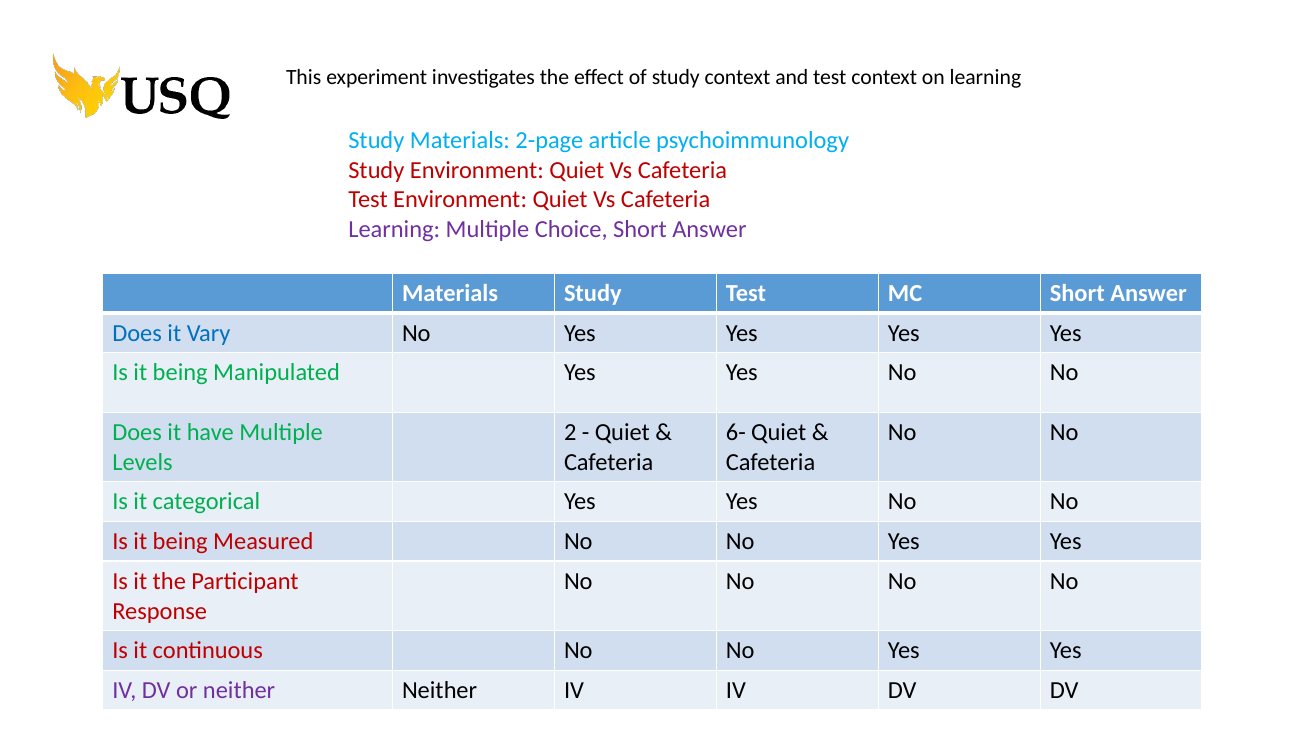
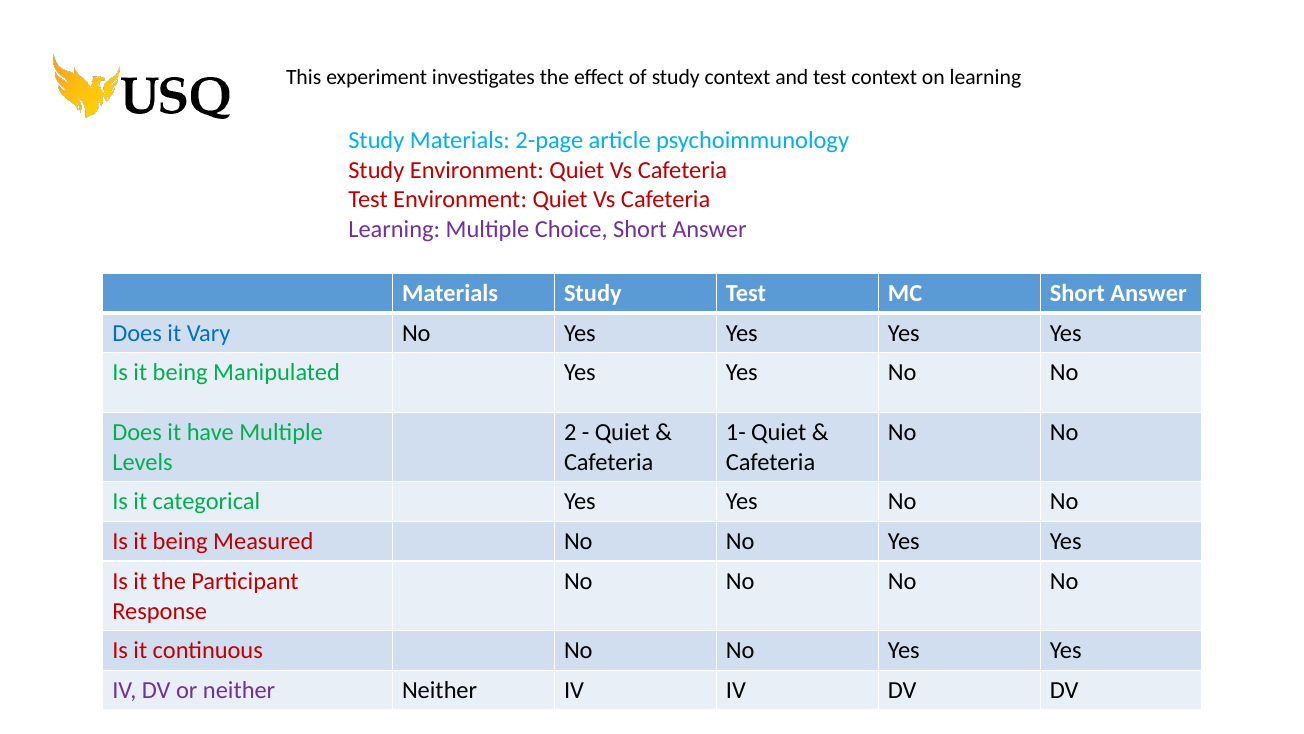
6-: 6- -> 1-
